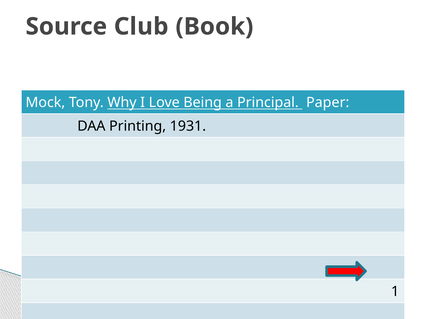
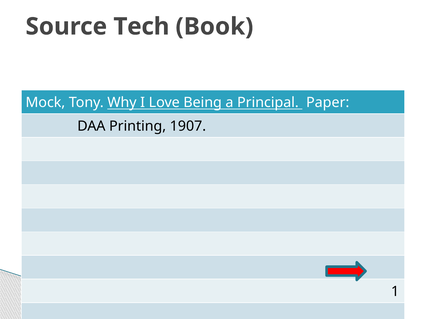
Club: Club -> Tech
1931: 1931 -> 1907
